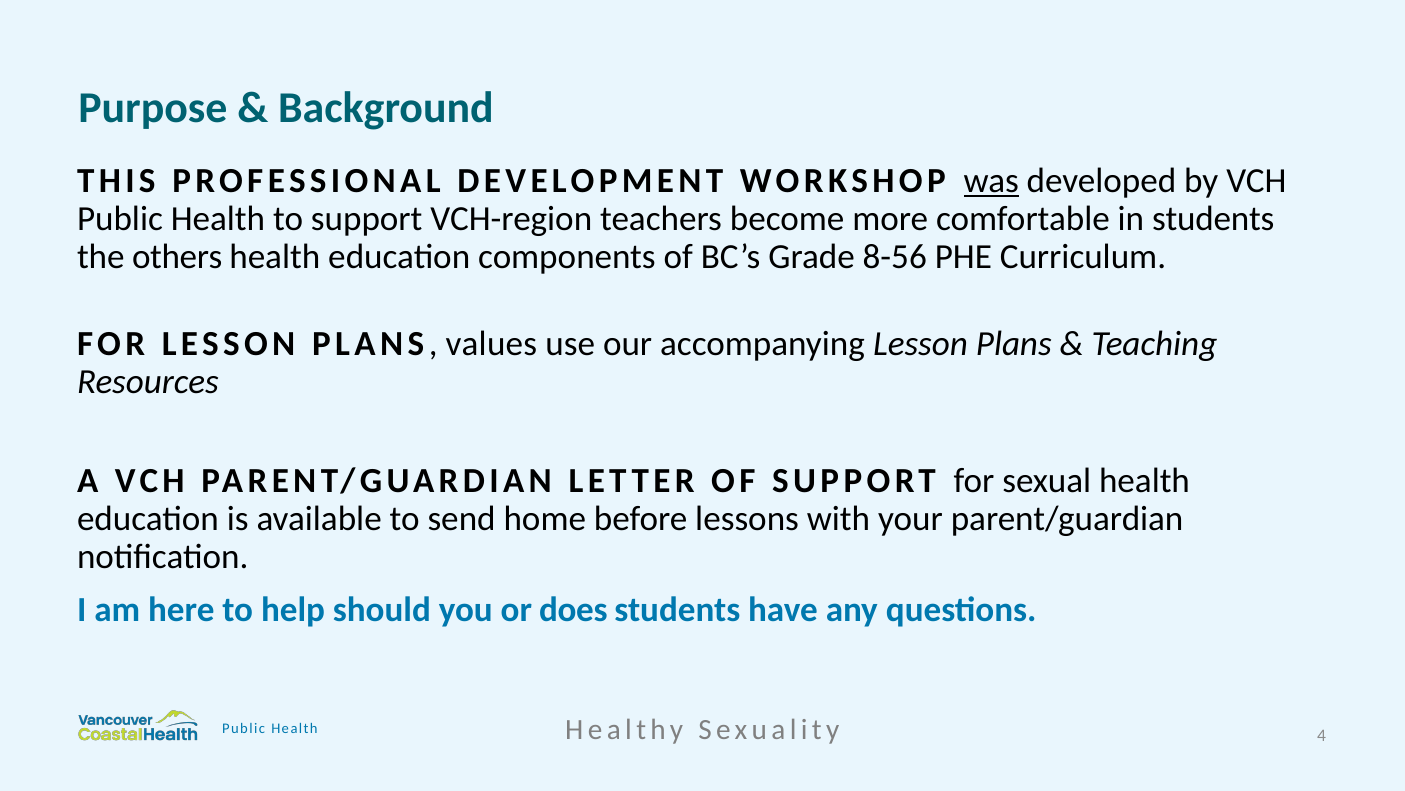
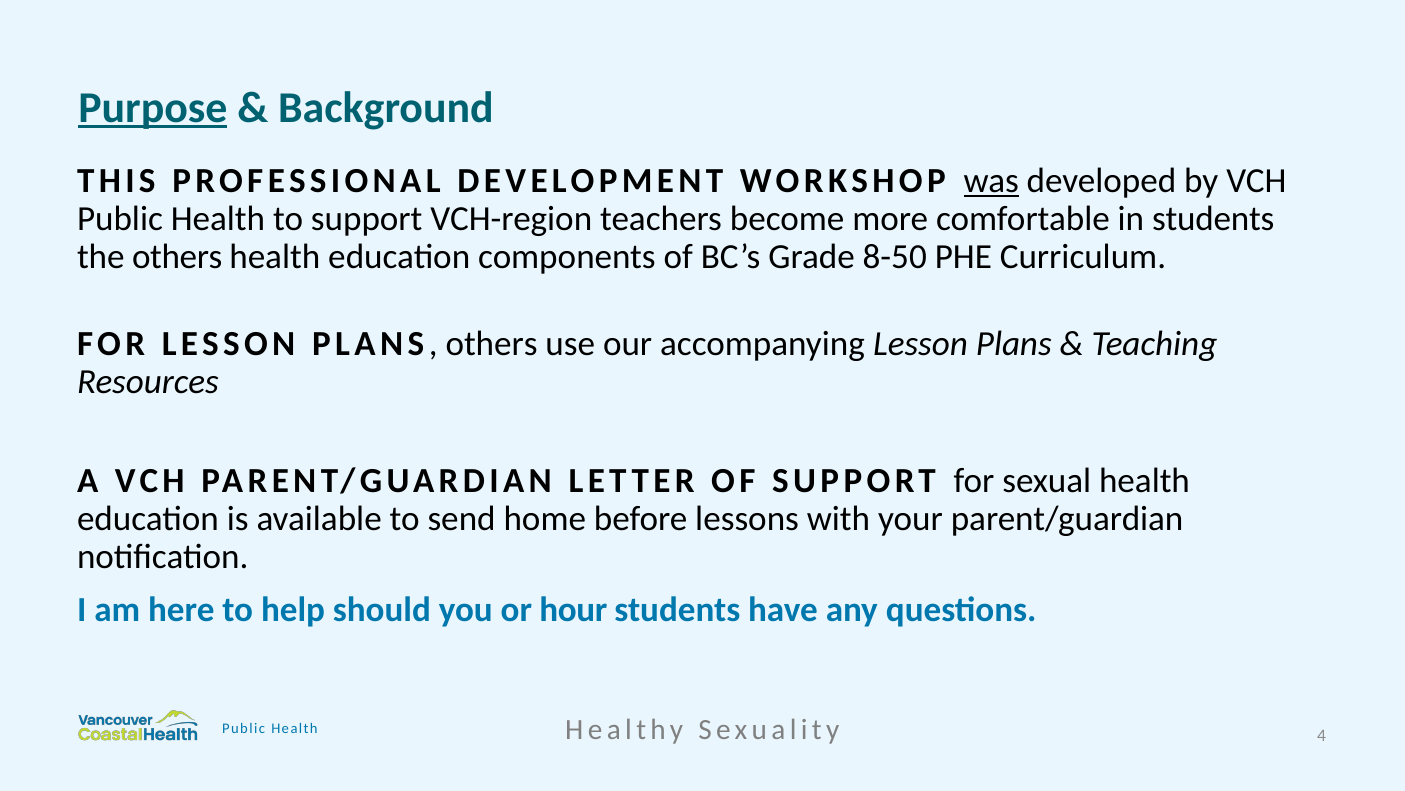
Purpose underline: none -> present
8-56: 8-56 -> 8-50
PLANS values: values -> others
does: does -> hour
